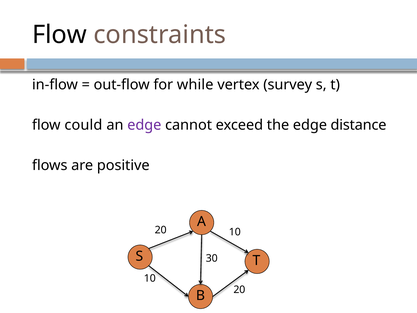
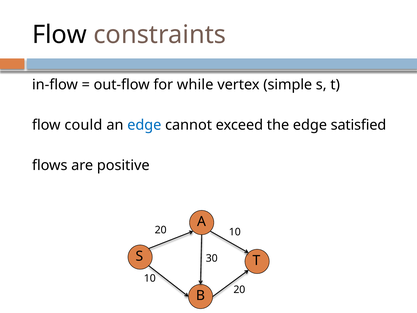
survey: survey -> simple
edge at (144, 125) colour: purple -> blue
distance: distance -> satisfied
